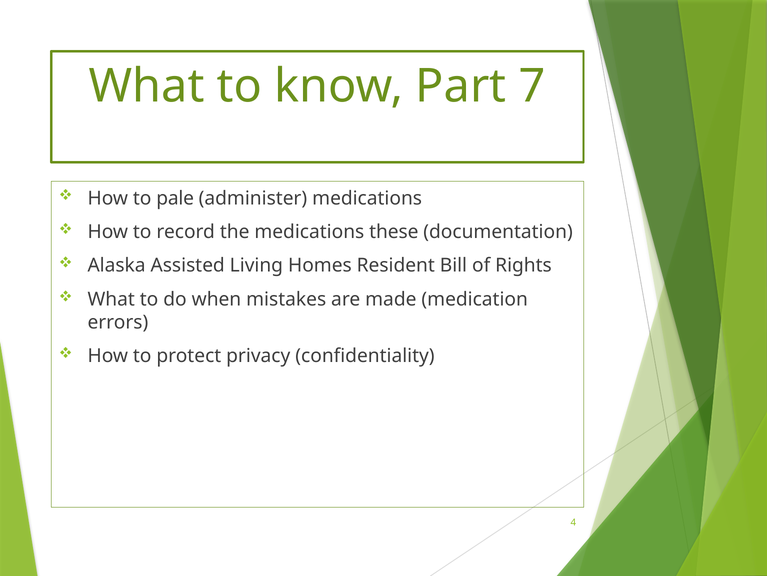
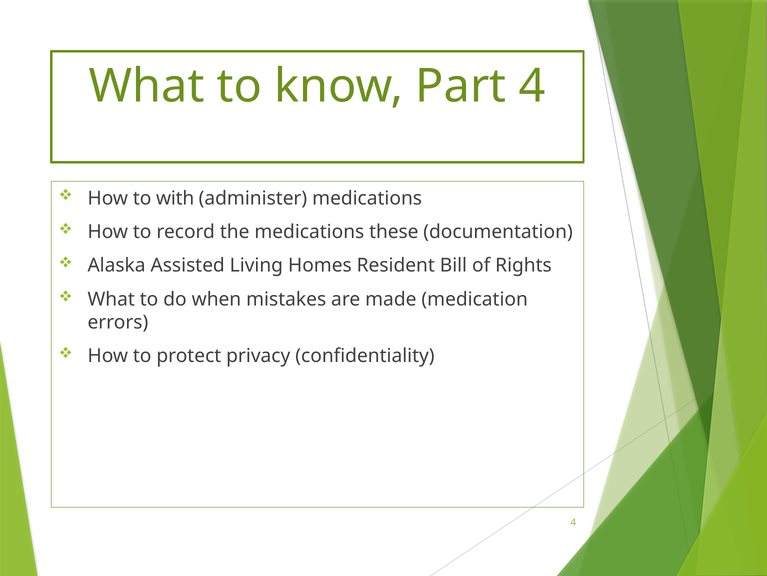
Part 7: 7 -> 4
pale: pale -> with
